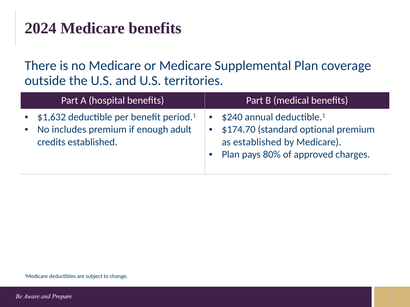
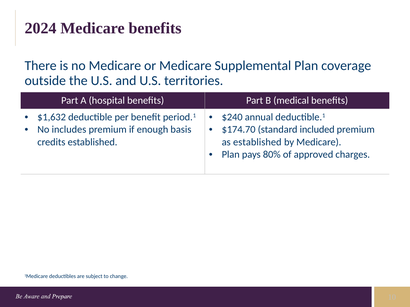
adult: adult -> basis
optional: optional -> included
